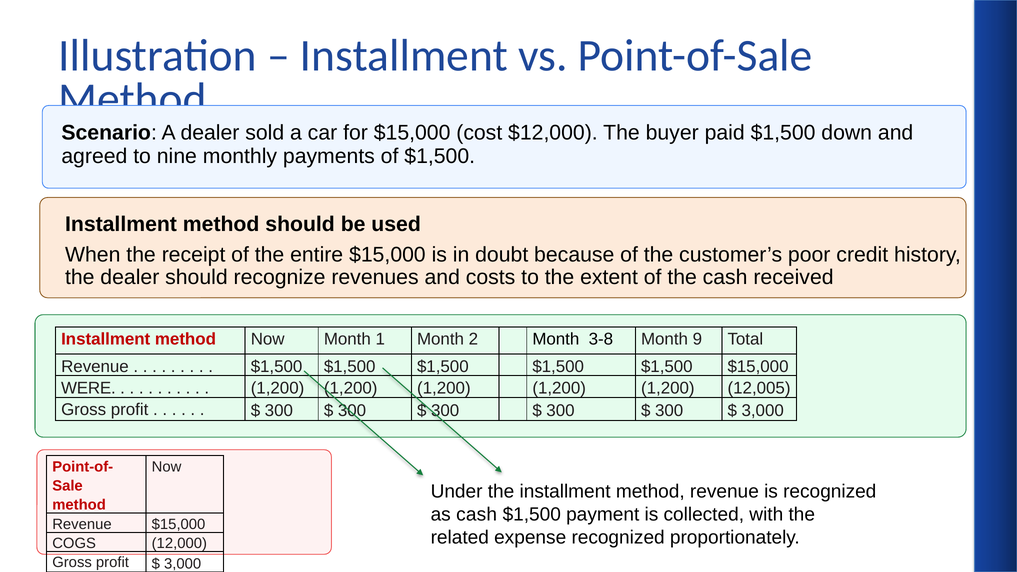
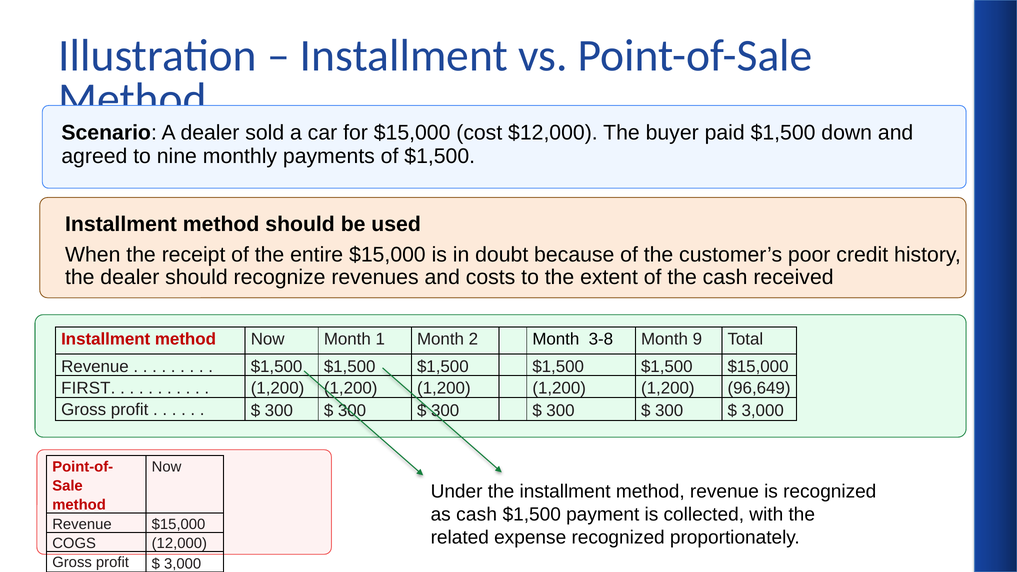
WERE: WERE -> FIRST
12,005: 12,005 -> 96,649
